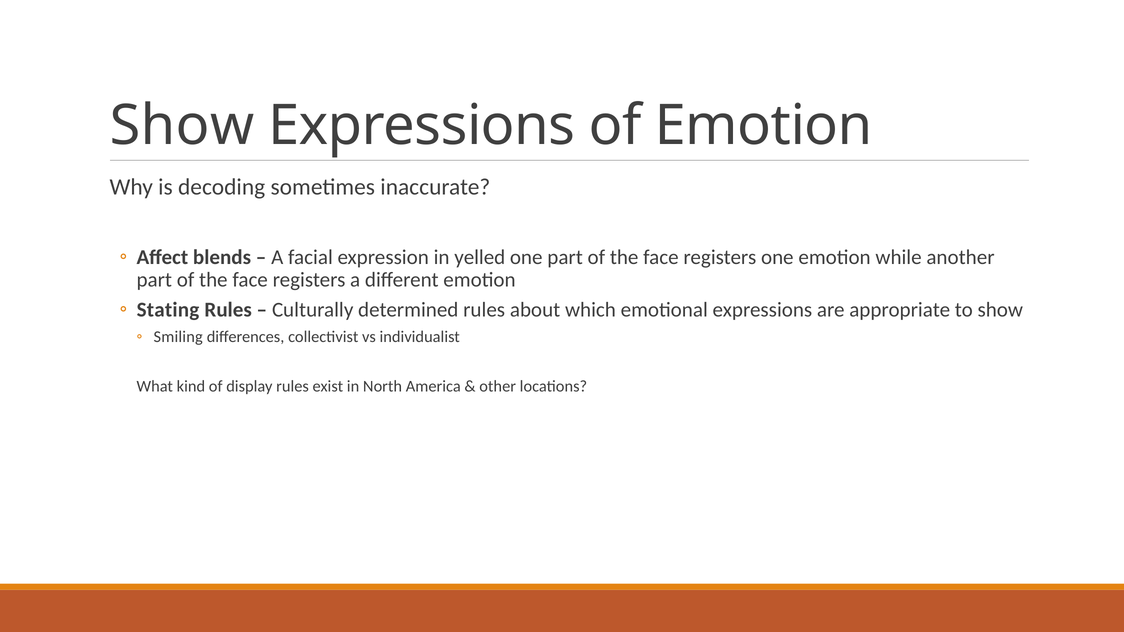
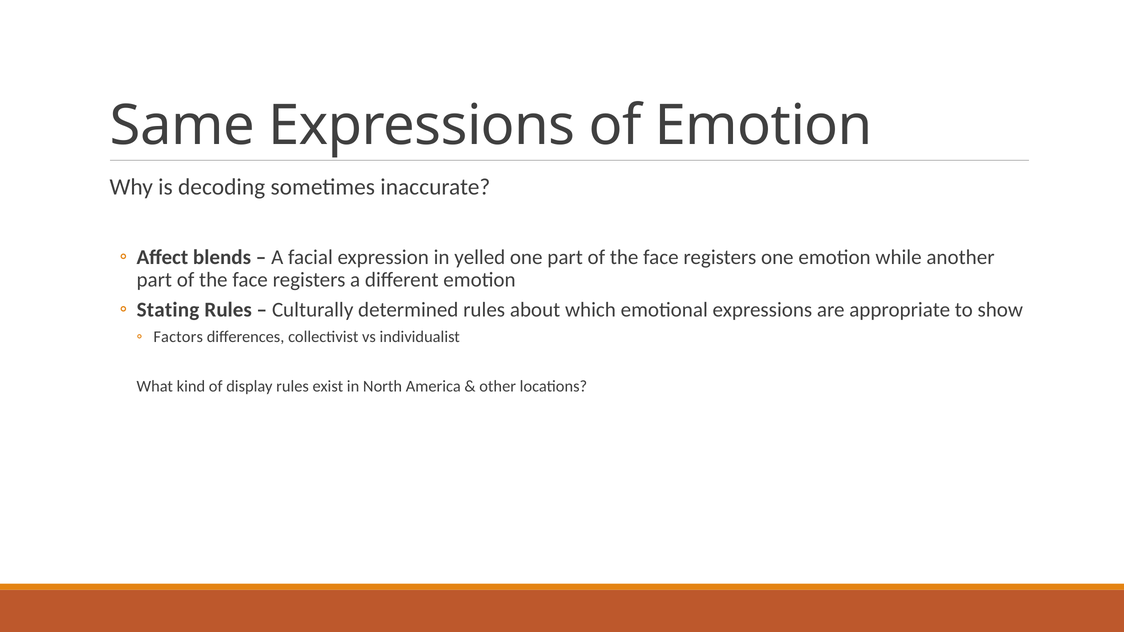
Show at (182, 126): Show -> Same
Smiling: Smiling -> Factors
